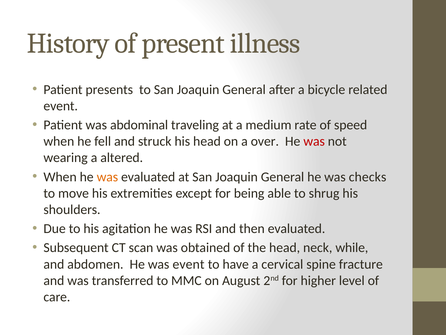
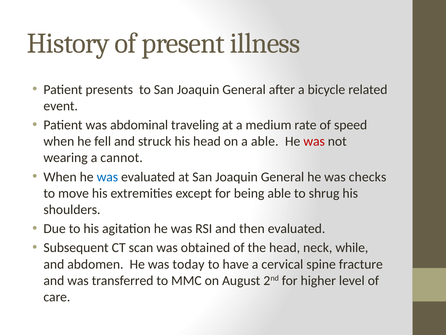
a over: over -> able
altered: altered -> cannot
was at (107, 177) colour: orange -> blue
was event: event -> today
